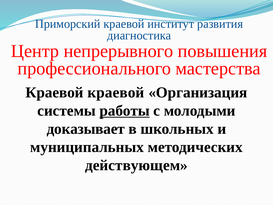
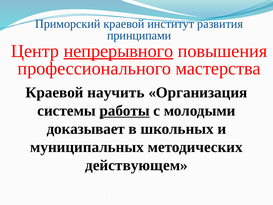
диагностика: диагностика -> принципами
непрерывного underline: none -> present
Краевой краевой: краевой -> научить
